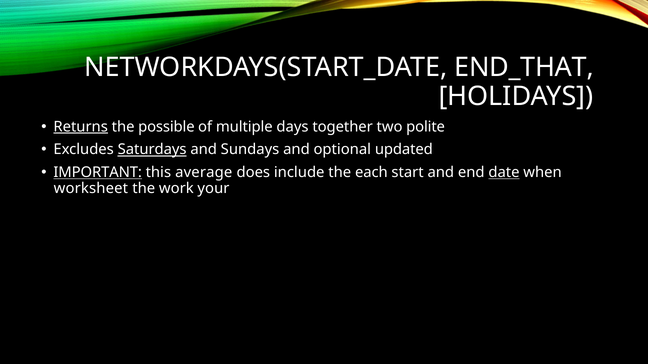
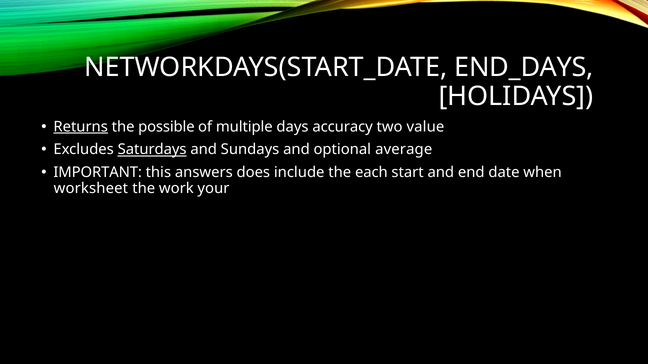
END_THAT: END_THAT -> END_DAYS
together: together -> accuracy
polite: polite -> value
updated: updated -> average
IMPORTANT underline: present -> none
average: average -> answers
date underline: present -> none
